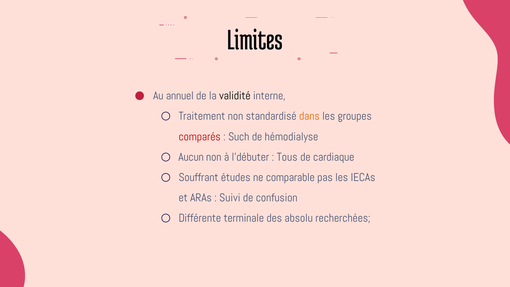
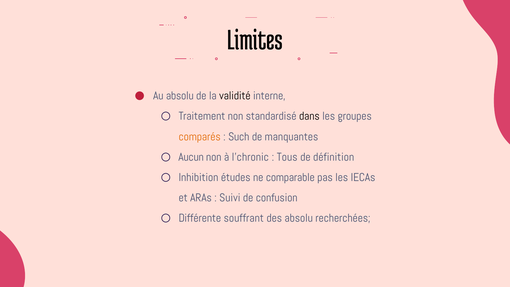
Au annuel: annuel -> absolu
dans colour: orange -> black
comparés colour: red -> orange
hémodialyse: hémodialyse -> manquantes
l’débuter: l’débuter -> l’chronic
cardiaque: cardiaque -> définition
Souffrant: Souffrant -> Inhibition
terminale: terminale -> souffrant
